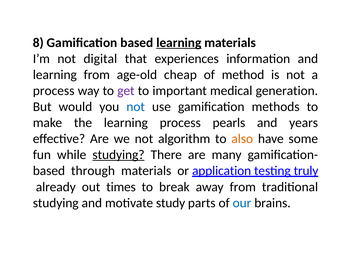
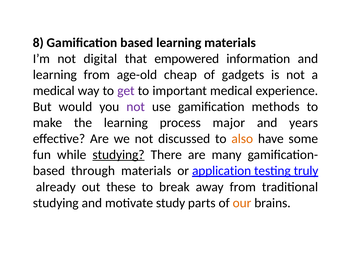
learning at (179, 43) underline: present -> none
experiences: experiences -> empowered
method: method -> gadgets
process at (54, 91): process -> medical
generation: generation -> experience
not at (136, 107) colour: blue -> purple
pearls: pearls -> major
algorithm: algorithm -> discussed
times: times -> these
our colour: blue -> orange
